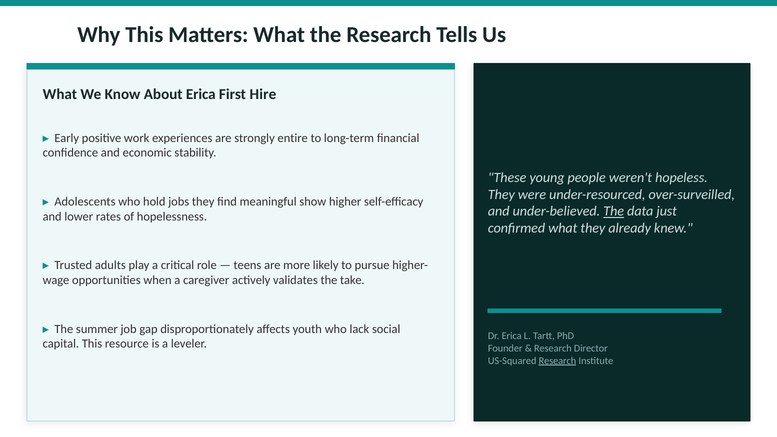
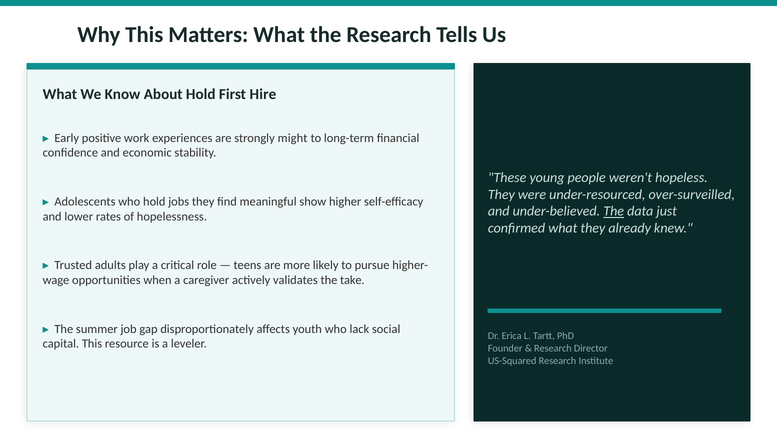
About Erica: Erica -> Hold
entire: entire -> might
Research at (558, 361) underline: present -> none
